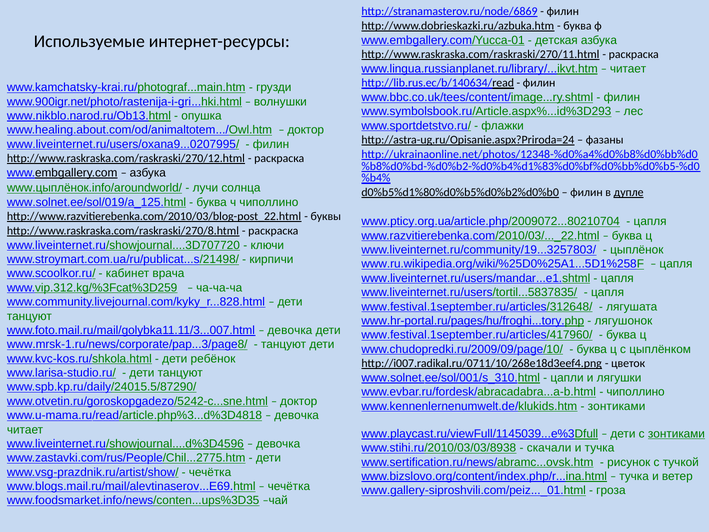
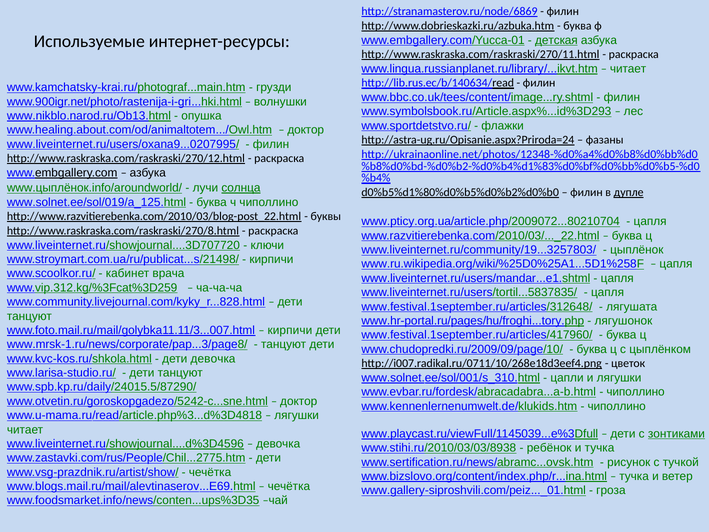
детская underline: none -> present
солнца underline: none -> present
девочка at (290, 330): девочка -> кирпичи
дети ребёнок: ребёнок -> девочка
зонтиками at (617, 406): зонтиками -> чиполлино
девочка at (297, 415): девочка -> лягушки
скачали: скачали -> ребёнок
